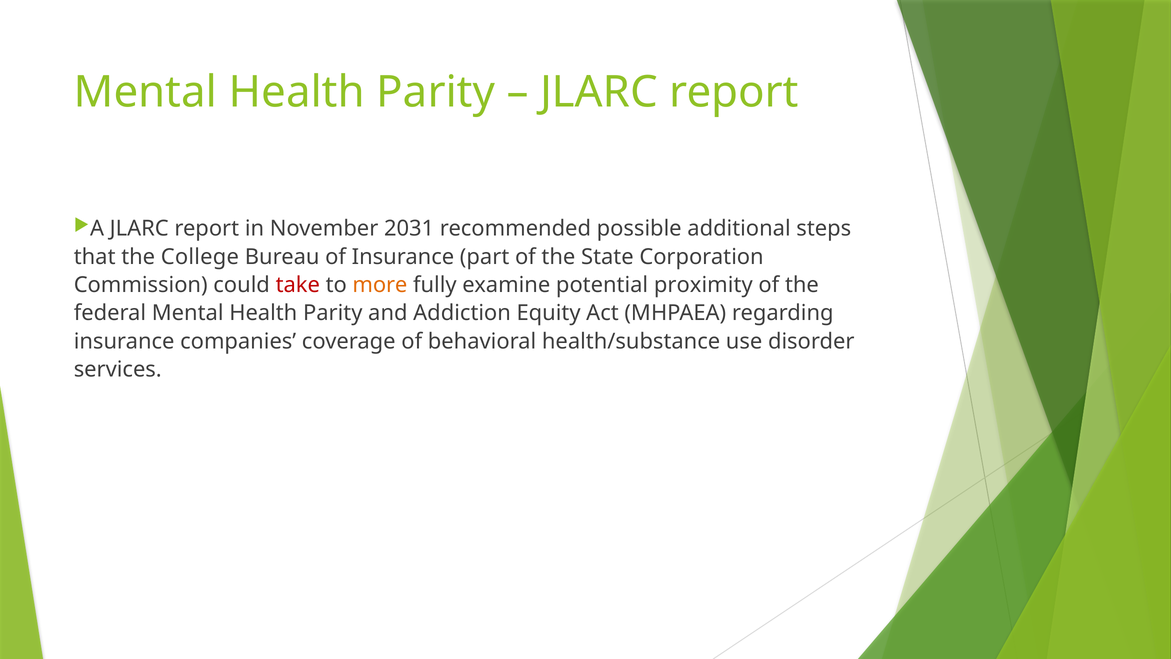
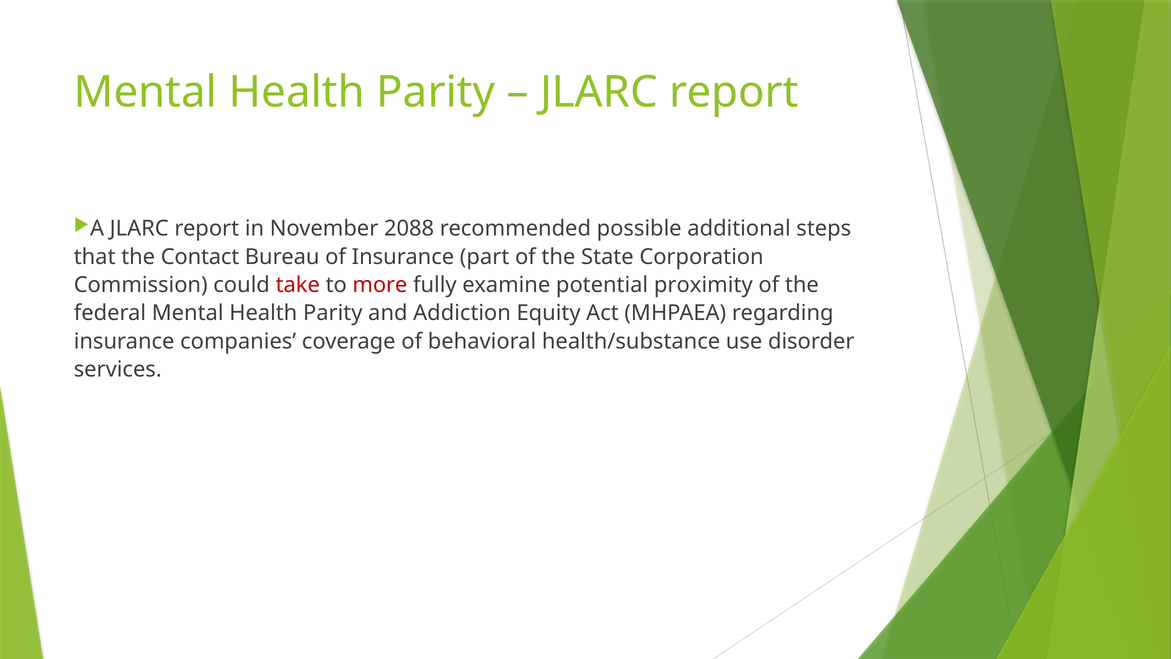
2031: 2031 -> 2088
College: College -> Contact
more colour: orange -> red
